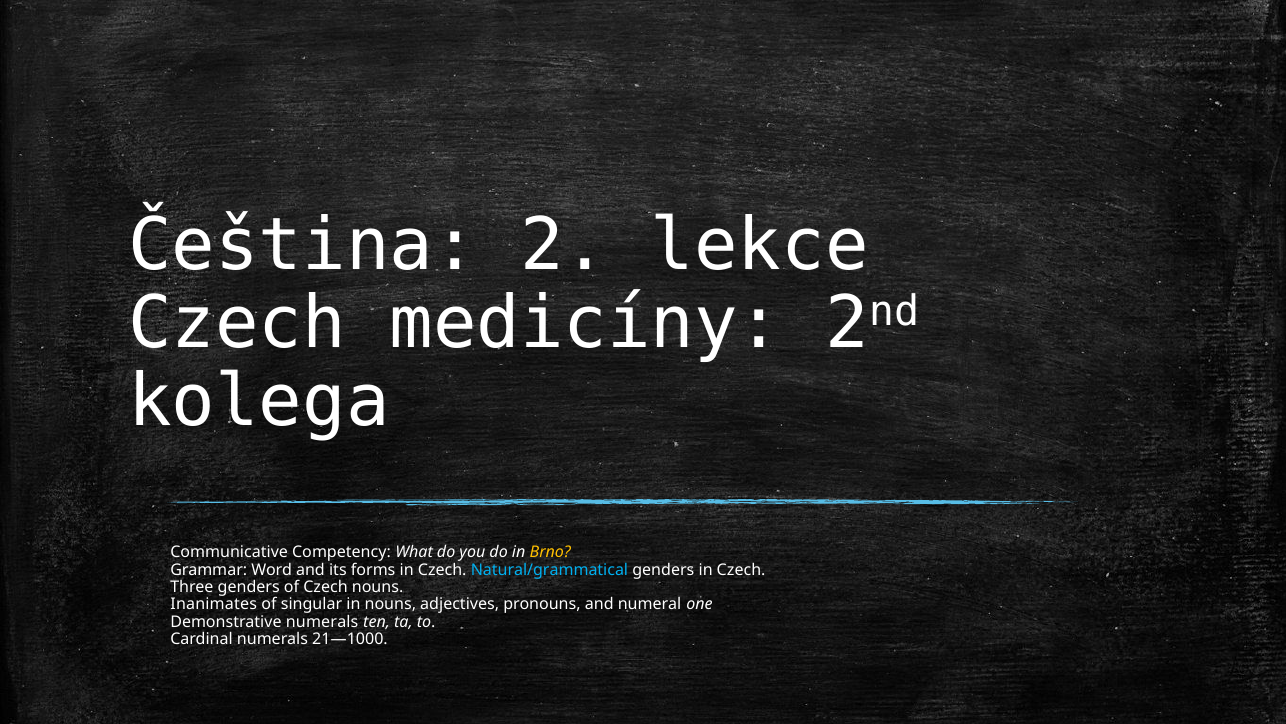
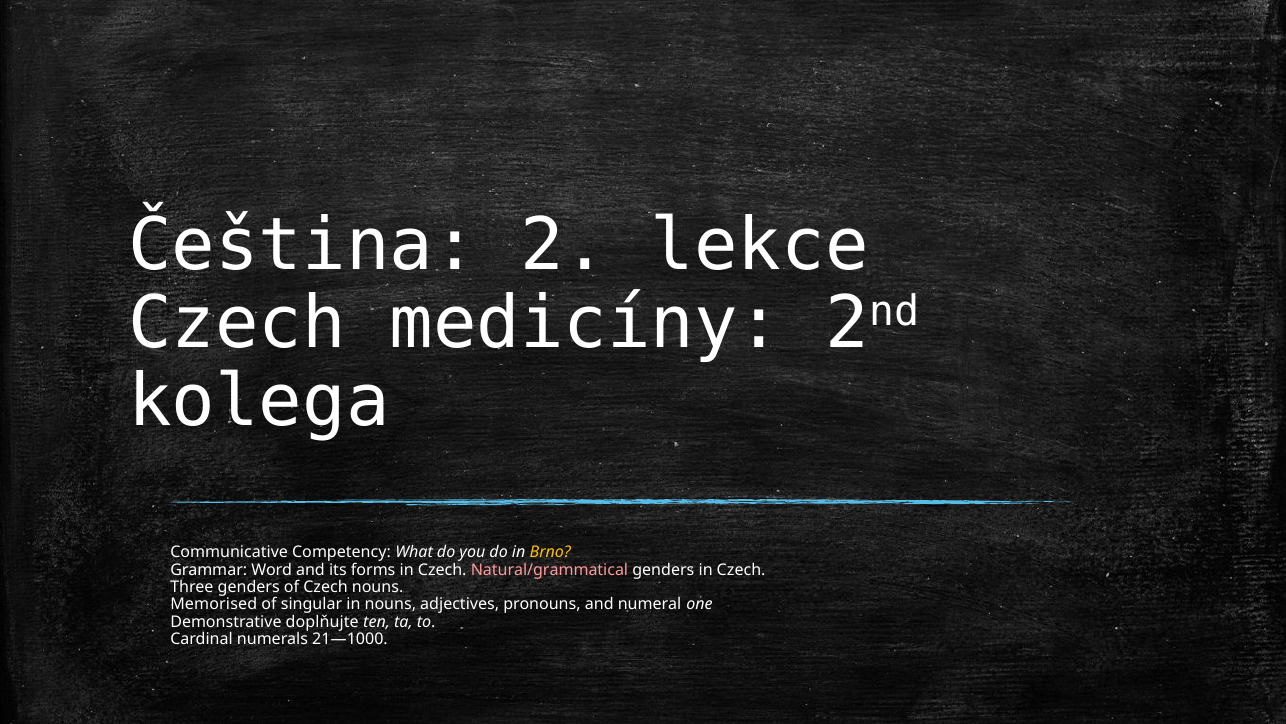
Natural/grammatical colour: light blue -> pink
Inanimates: Inanimates -> Memorised
Demonstrative numerals: numerals -> doplňujte
